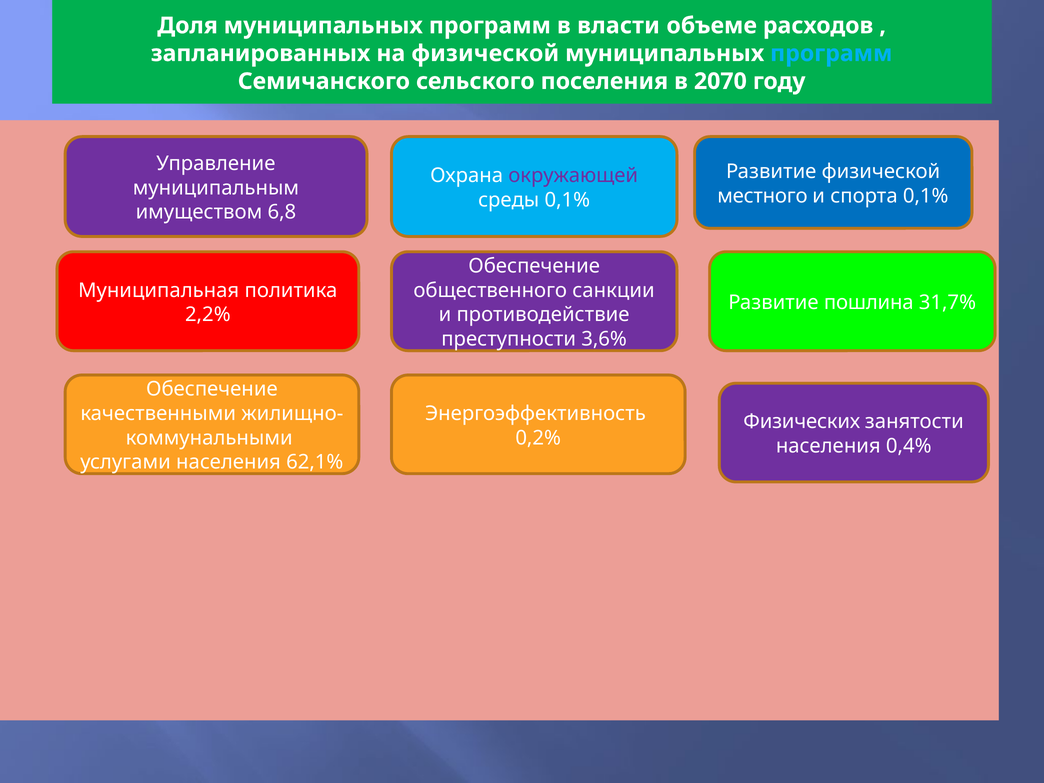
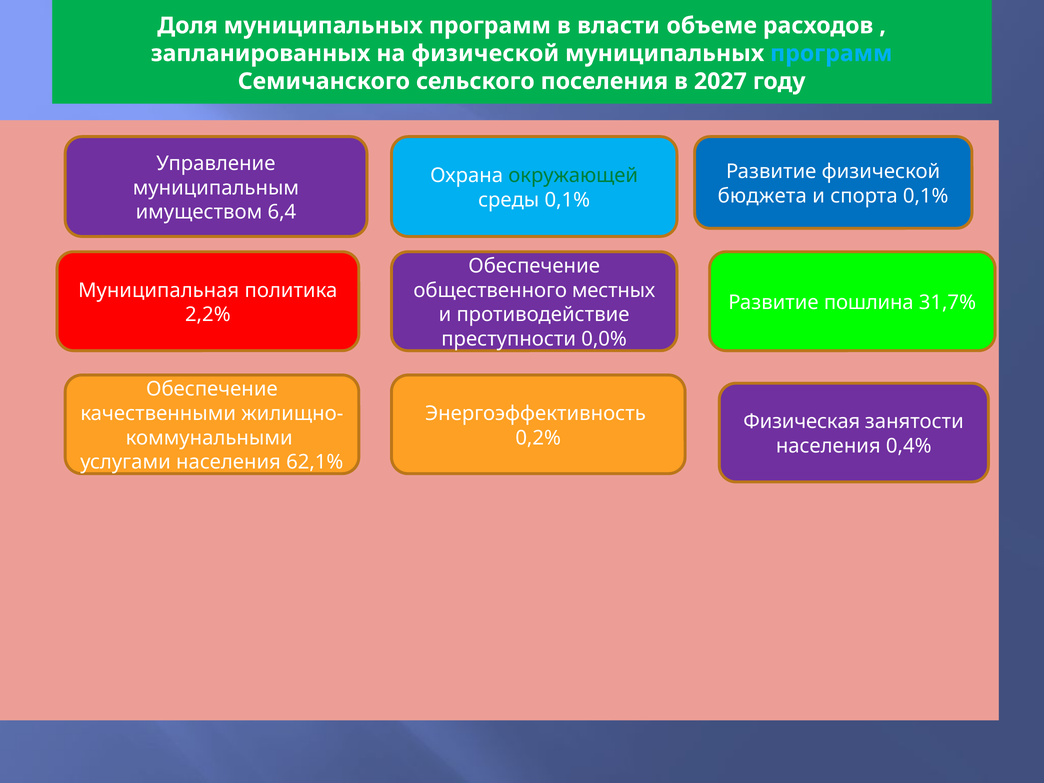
2070: 2070 -> 2027
окружающей colour: purple -> green
местного: местного -> бюджета
6,8: 6,8 -> 6,4
санкции: санкции -> местных
3,6%: 3,6% -> 0,0%
Физических: Физических -> Физическая
